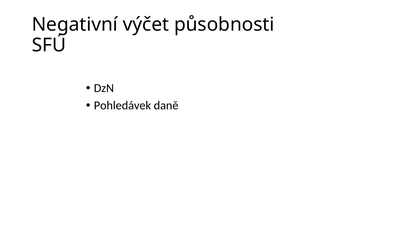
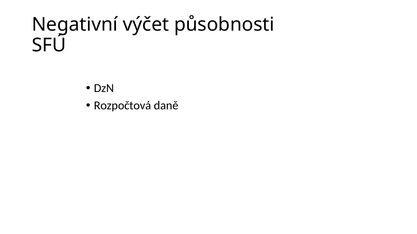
Pohledávek: Pohledávek -> Rozpočtová
